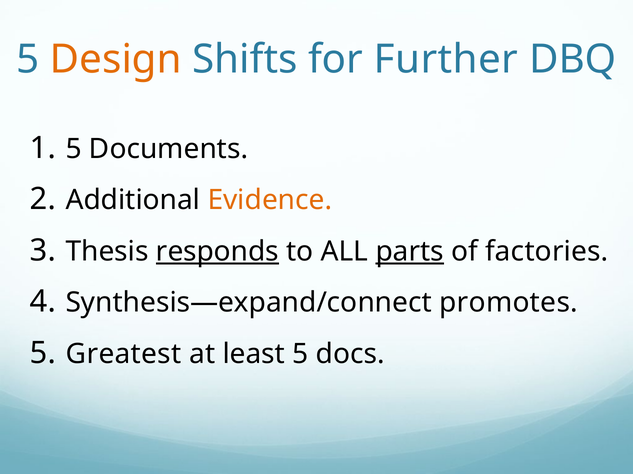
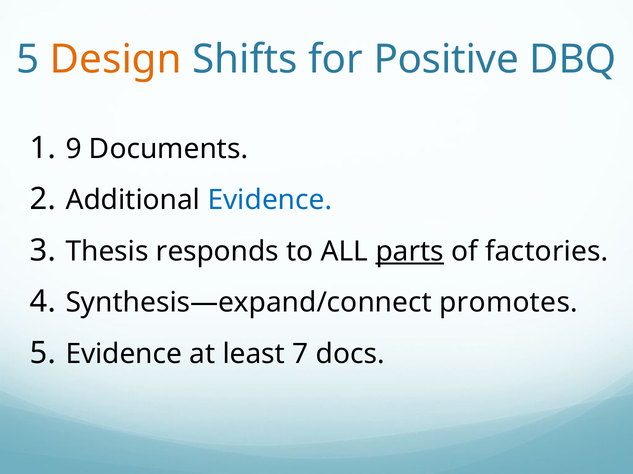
Further: Further -> Positive
5 at (74, 149): 5 -> 9
Evidence at (270, 200) colour: orange -> blue
responds underline: present -> none
5 Greatest: Greatest -> Evidence
least 5: 5 -> 7
